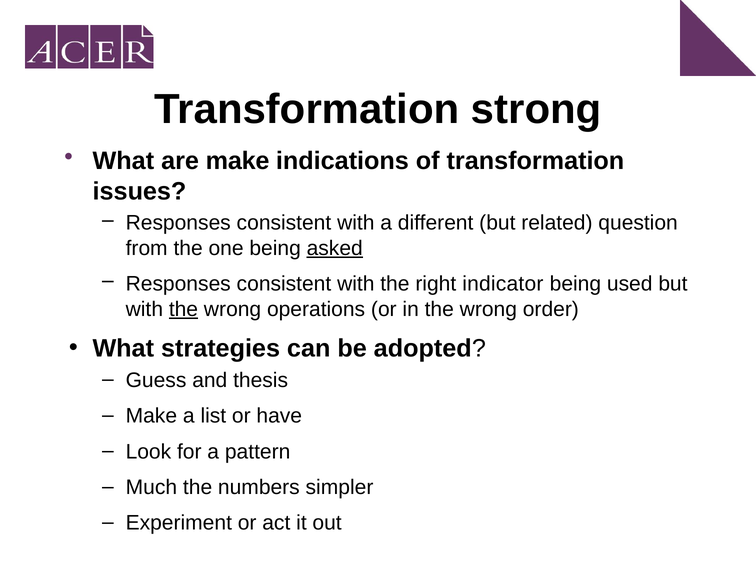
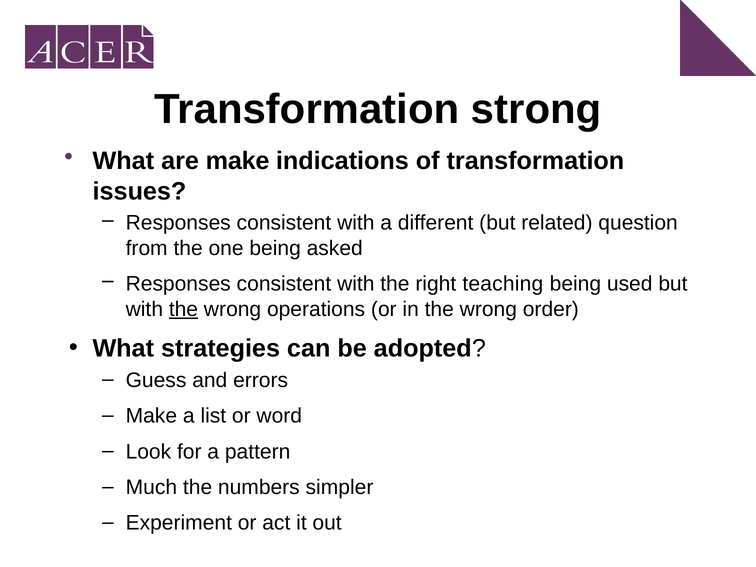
asked underline: present -> none
indicator: indicator -> teaching
thesis: thesis -> errors
have: have -> word
